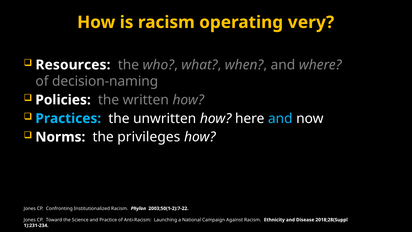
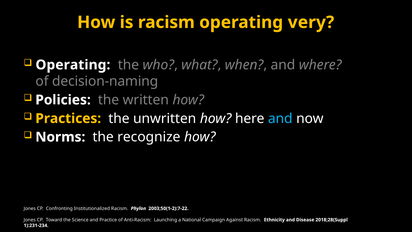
Resources at (73, 65): Resources -> Operating
Practices colour: light blue -> yellow
privileges: privileges -> recognize
